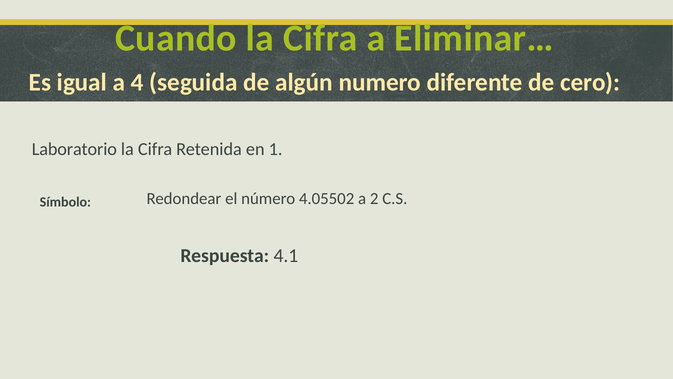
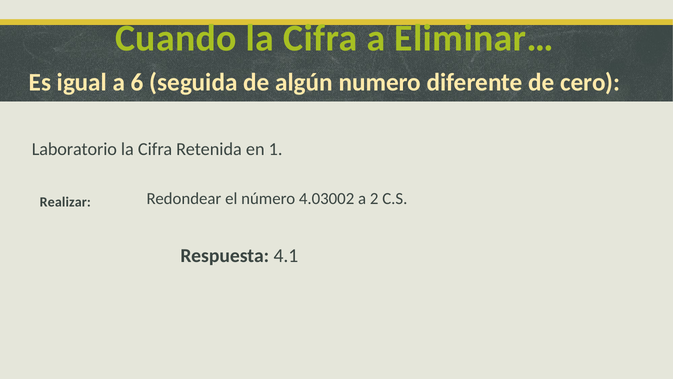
4: 4 -> 6
Símbolo: Símbolo -> Realizar
4.05502: 4.05502 -> 4.03002
